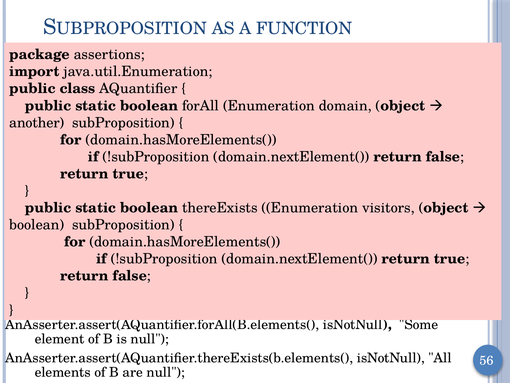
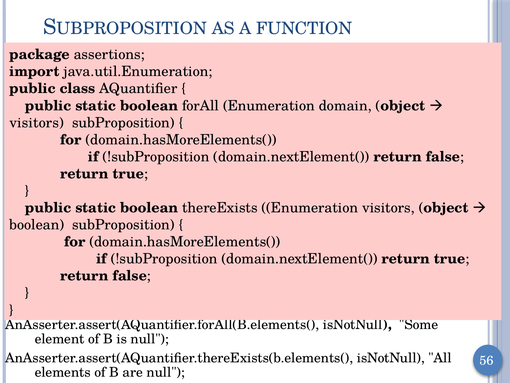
another at (37, 123): another -> visitors
